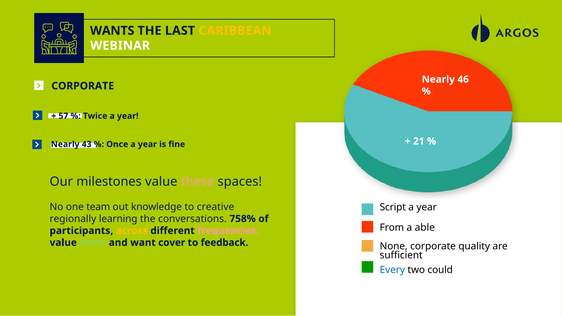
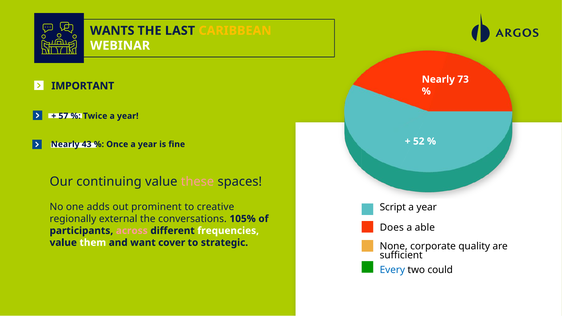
46: 46 -> 73
CORPORATE at (83, 86): CORPORATE -> IMPORTANT
21: 21 -> 52
milestones: milestones -> continuing
team: team -> adds
knowledge: knowledge -> prominent
learning: learning -> external
758%: 758% -> 105%
From: From -> Does
across colour: yellow -> pink
frequencies colour: pink -> white
them colour: light green -> white
feedback: feedback -> strategic
